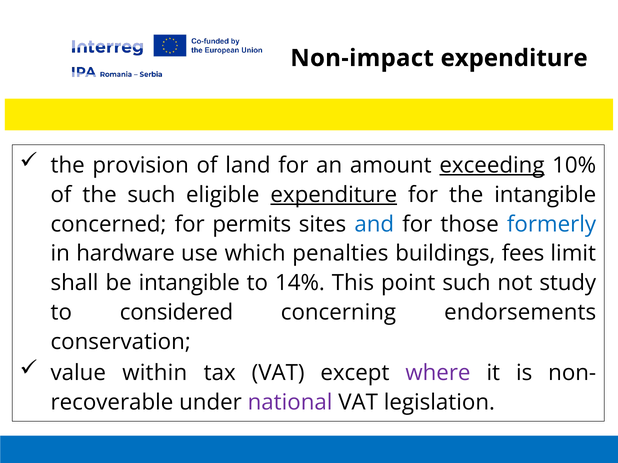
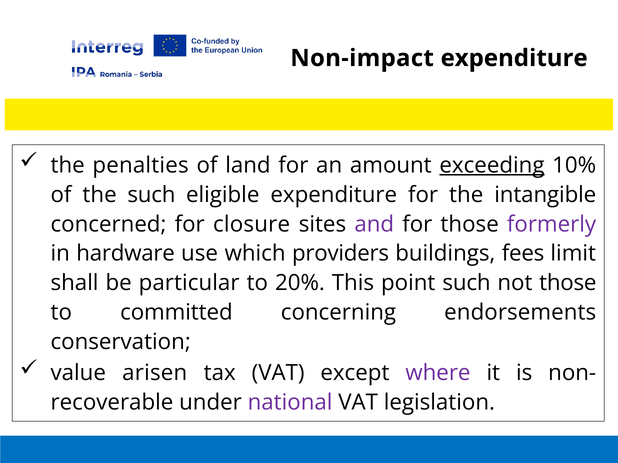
provision: provision -> penalties
expenditure at (334, 195) underline: present -> none
permits: permits -> closure
and colour: blue -> purple
formerly colour: blue -> purple
penalties: penalties -> providers
be intangible: intangible -> particular
14%: 14% -> 20%
not study: study -> those
considered: considered -> committed
within: within -> arisen
